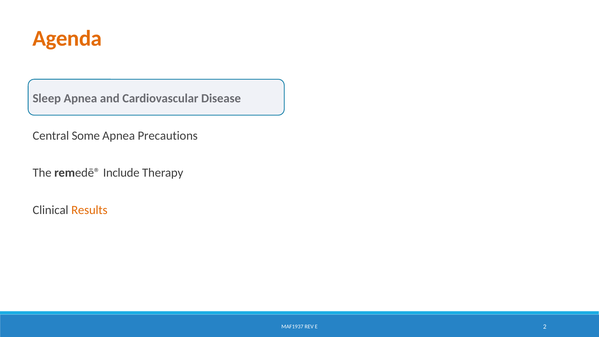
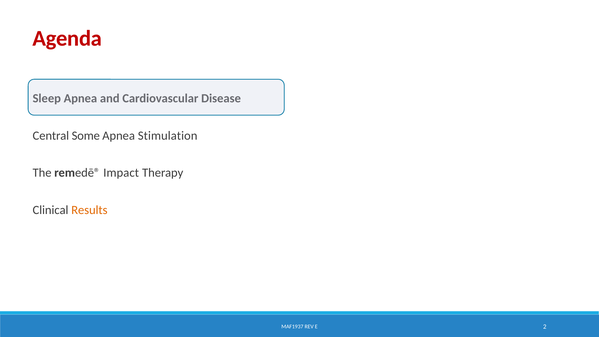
Agenda colour: orange -> red
Precautions: Precautions -> Stimulation
Include: Include -> Impact
